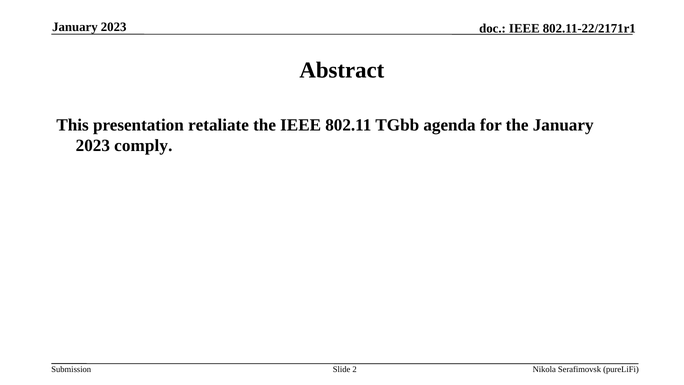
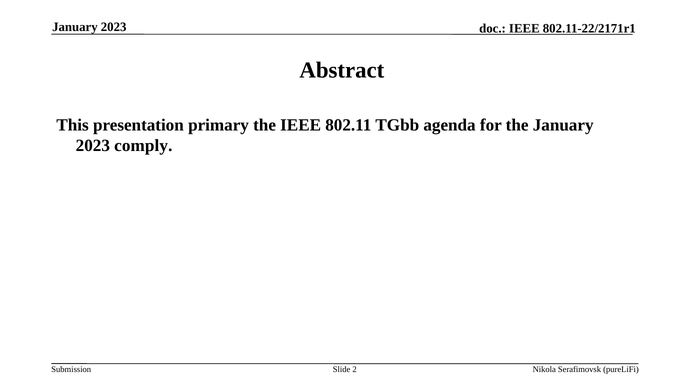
retaliate: retaliate -> primary
